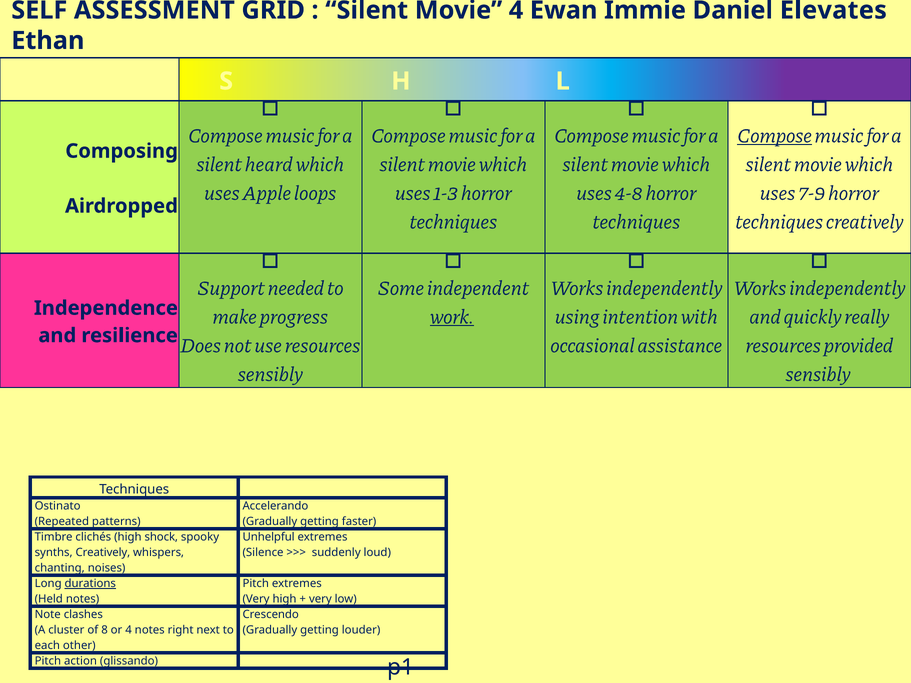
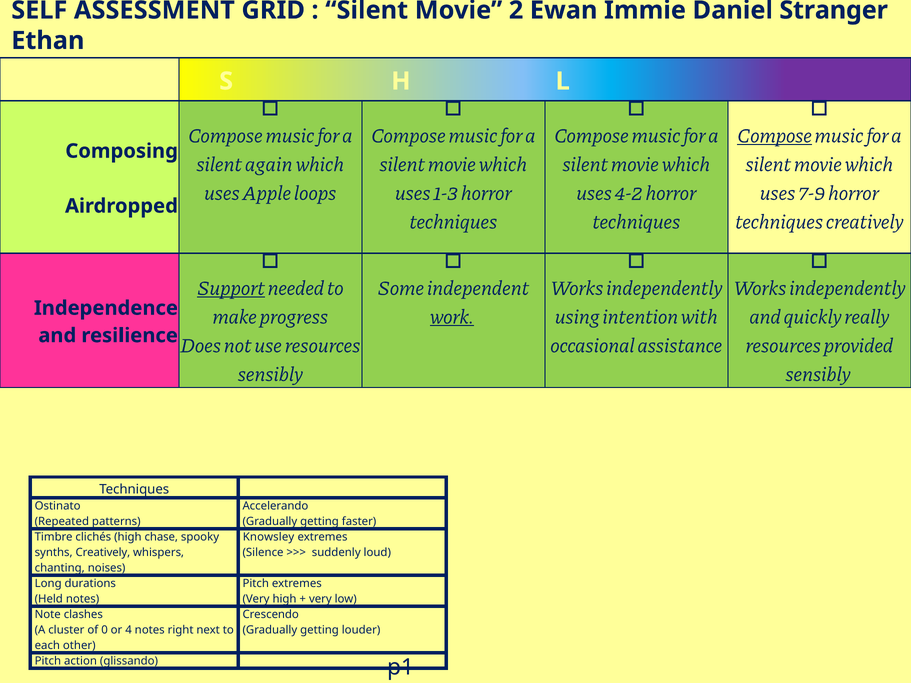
Movie 4: 4 -> 2
Elevates: Elevates -> Stranger
heard: heard -> again
4-8: 4-8 -> 4-2
Support underline: none -> present
shock: shock -> chase
Unhelpful: Unhelpful -> Knowsley
durations underline: present -> none
8: 8 -> 0
